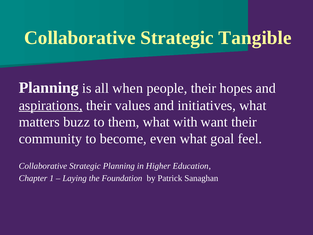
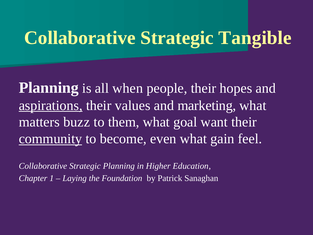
initiatives: initiatives -> marketing
with: with -> goal
community underline: none -> present
goal: goal -> gain
